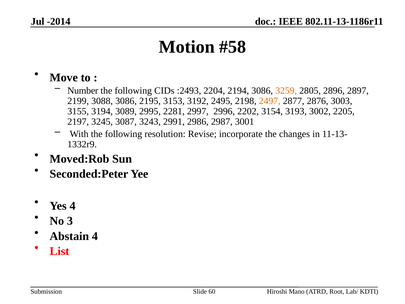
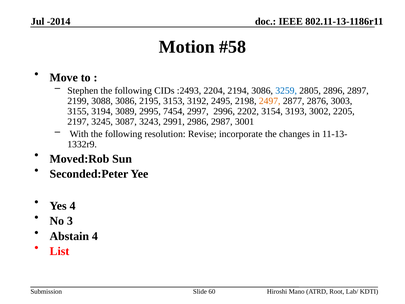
Number: Number -> Stephen
3259 colour: orange -> blue
2281: 2281 -> 7454
